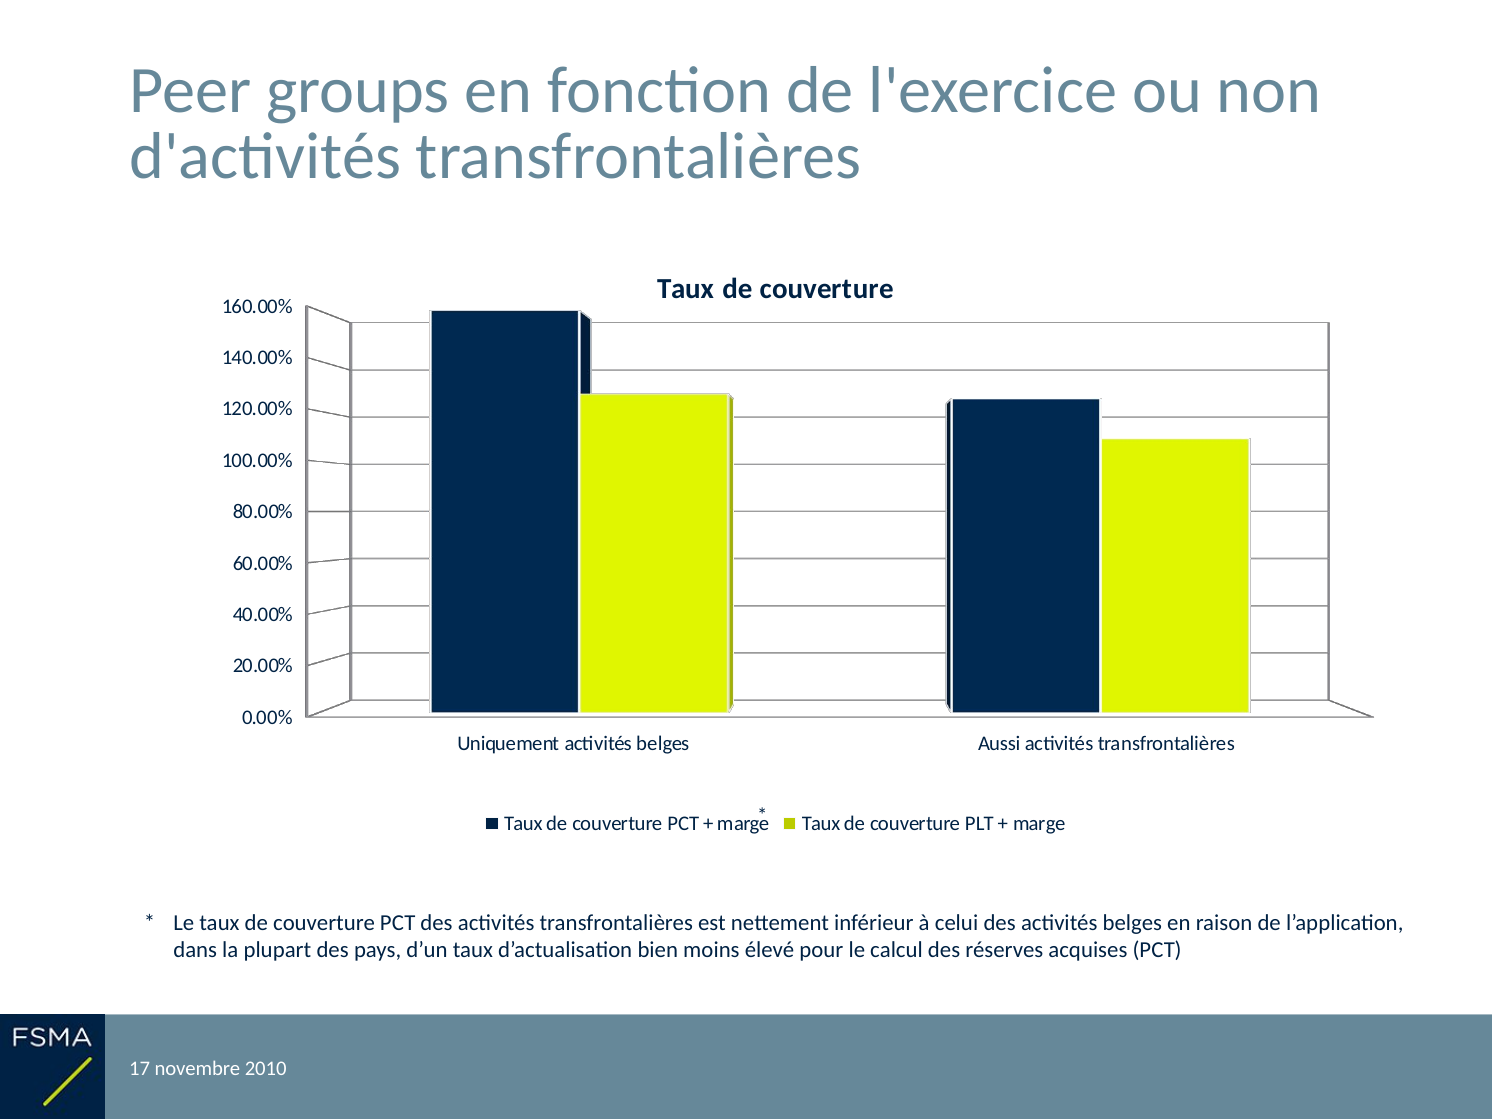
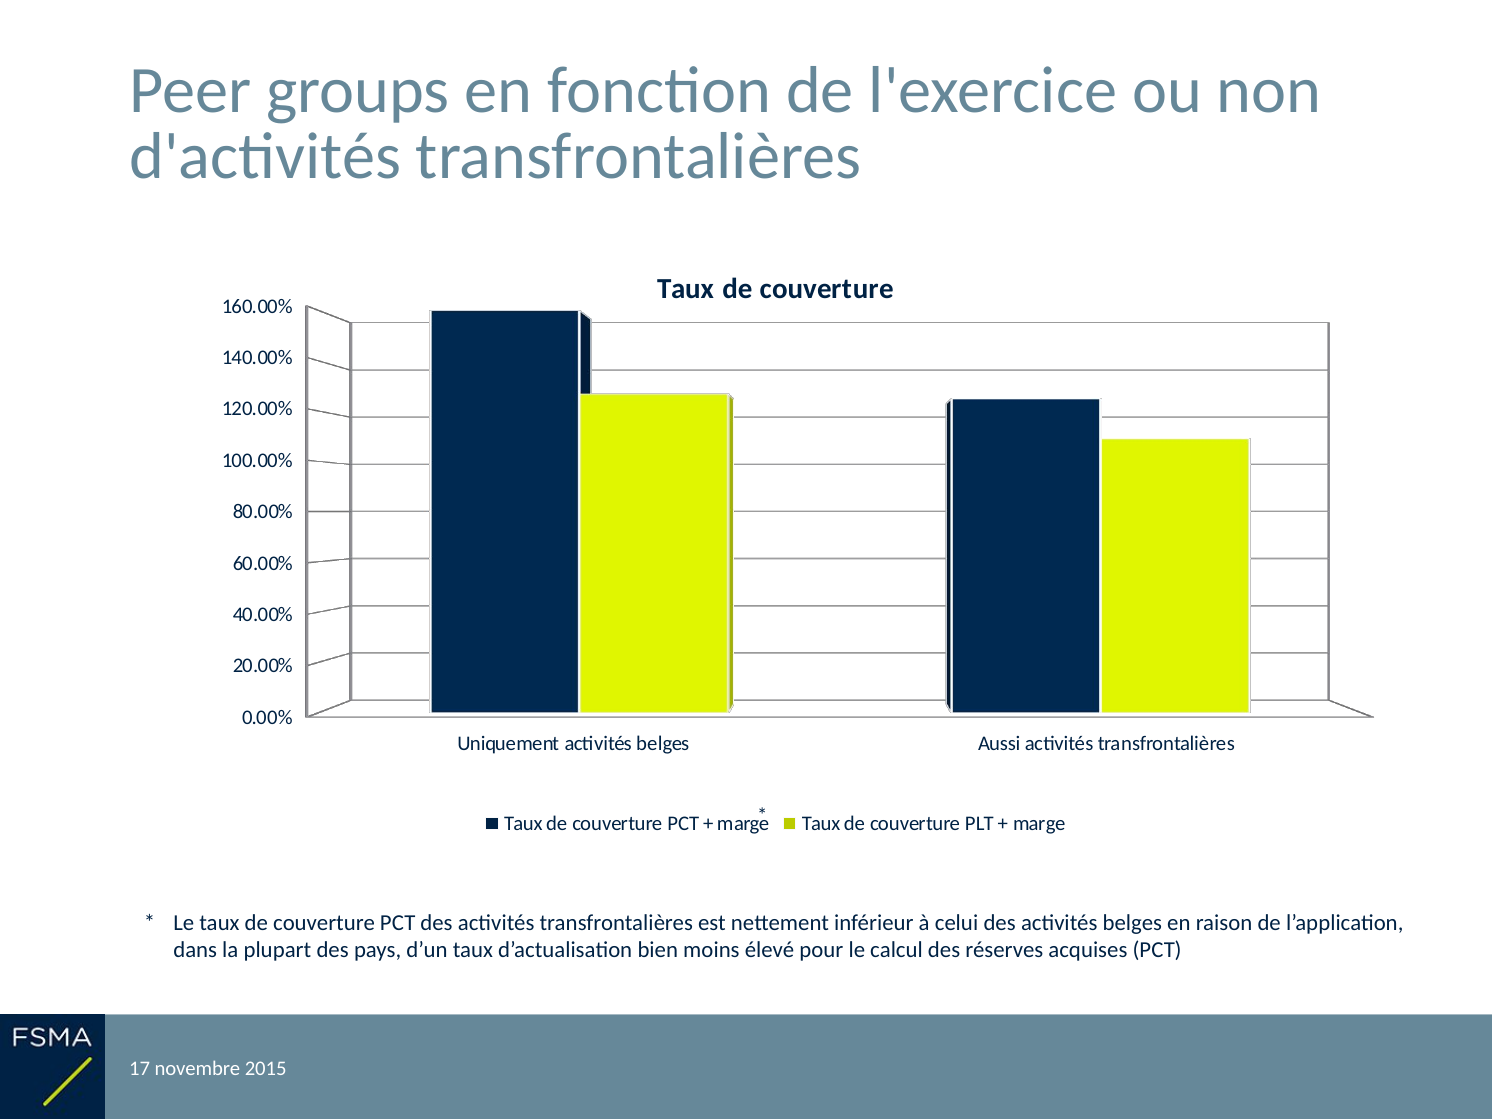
2010: 2010 -> 2015
